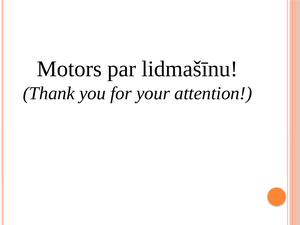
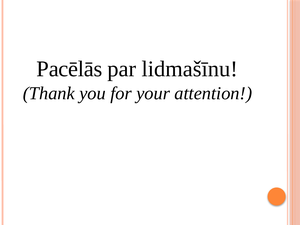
Motors: Motors -> Pacēlās
